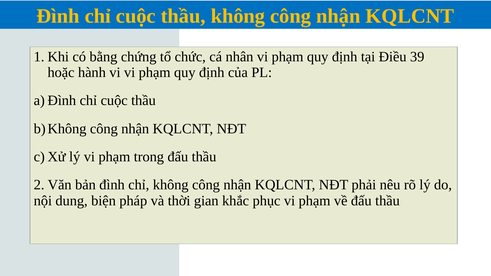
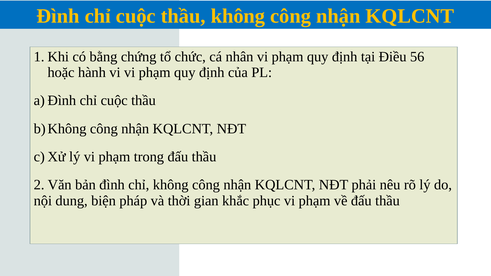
39: 39 -> 56
